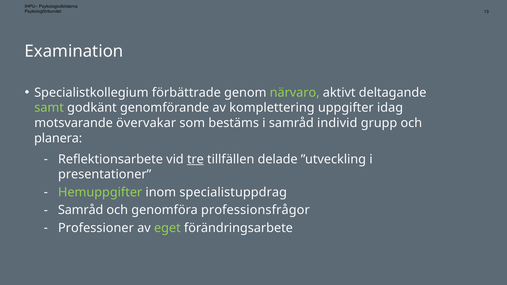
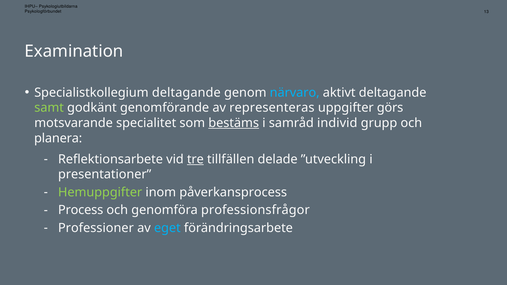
Specialistkollegium förbättrade: förbättrade -> deltagande
närvaro colour: light green -> light blue
komplettering: komplettering -> representeras
idag: idag -> görs
övervakar: övervakar -> specialitet
bestäms underline: none -> present
specialistuppdrag: specialistuppdrag -> påverkansprocess
Samråd at (81, 210): Samråd -> Process
eget colour: light green -> light blue
